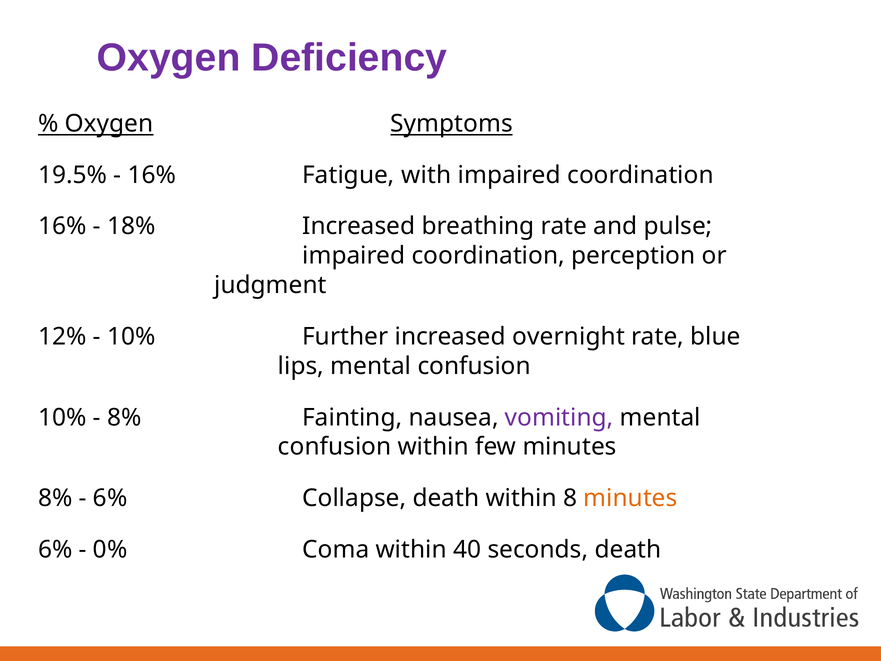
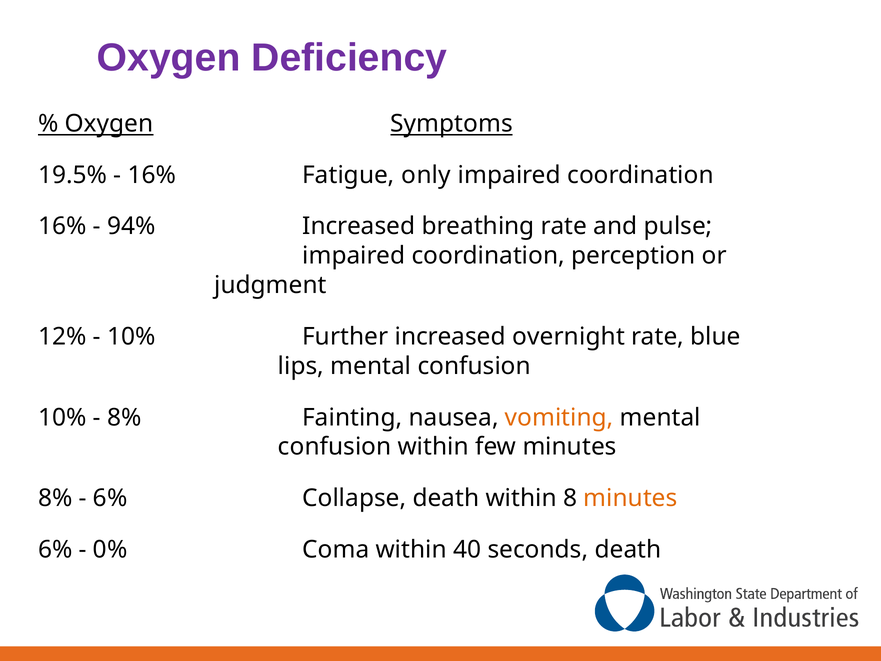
with: with -> only
18%: 18% -> 94%
vomiting colour: purple -> orange
